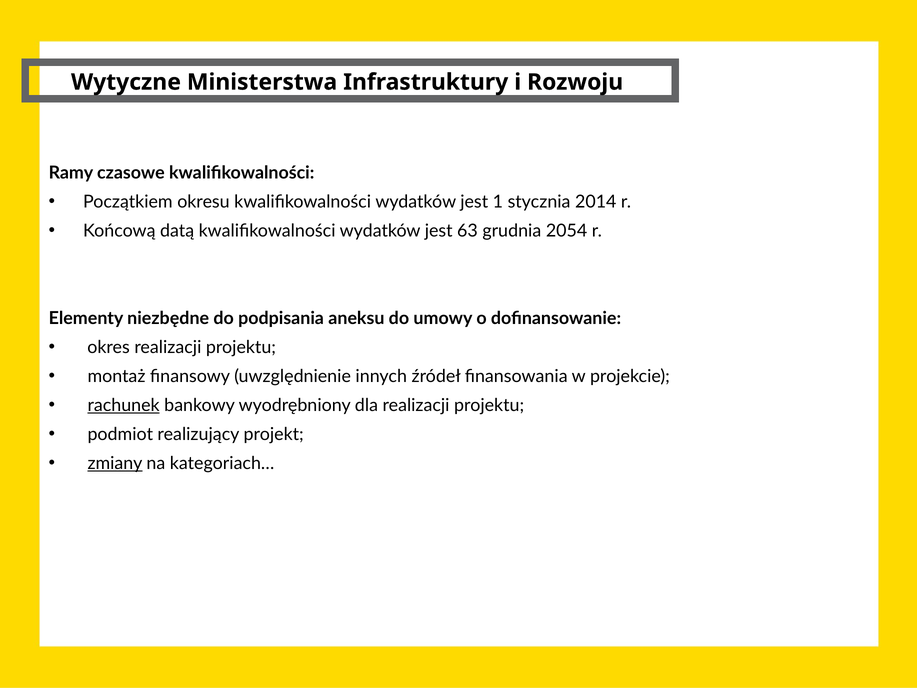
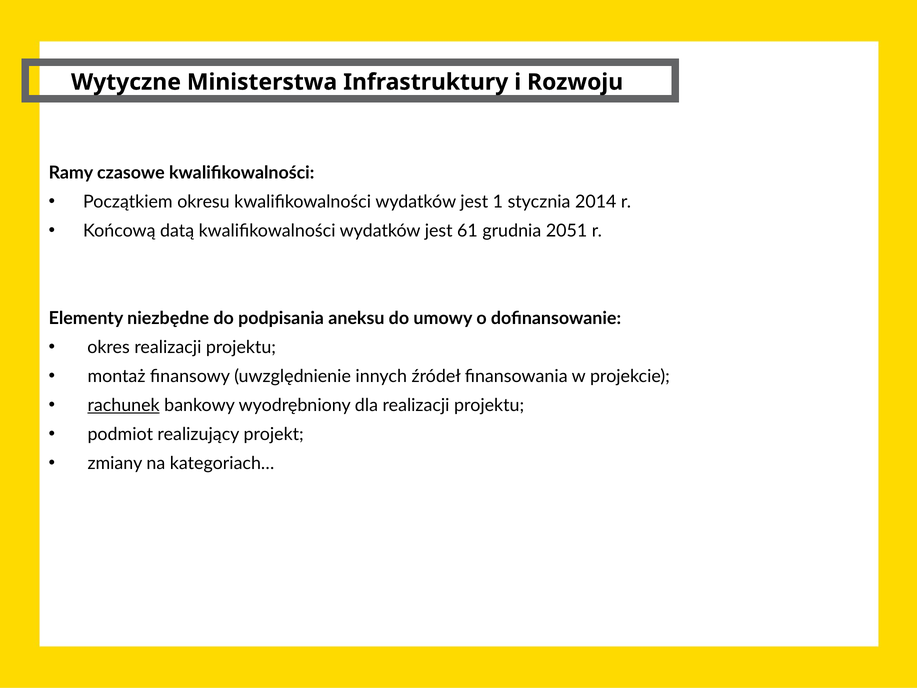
63: 63 -> 61
2054: 2054 -> 2051
zmiany underline: present -> none
